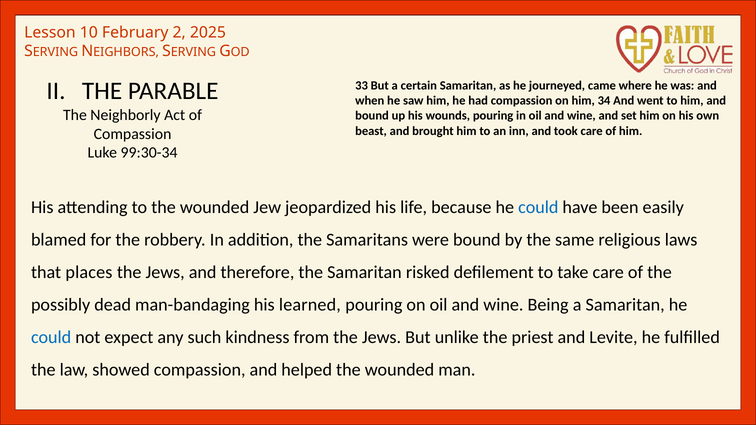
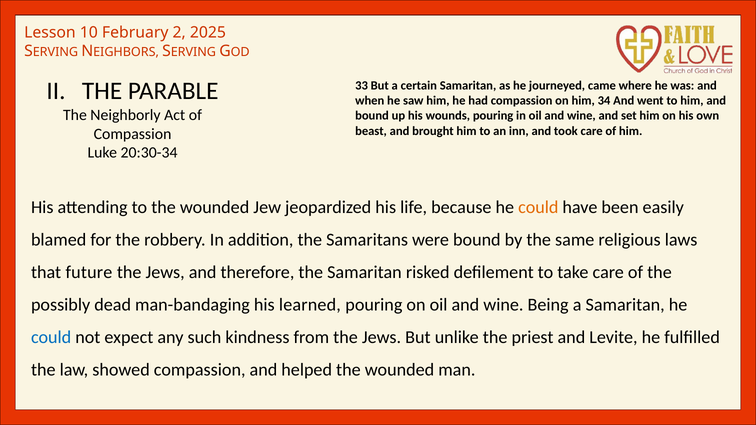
99:30-34: 99:30-34 -> 20:30-34
could at (538, 207) colour: blue -> orange
places: places -> future
